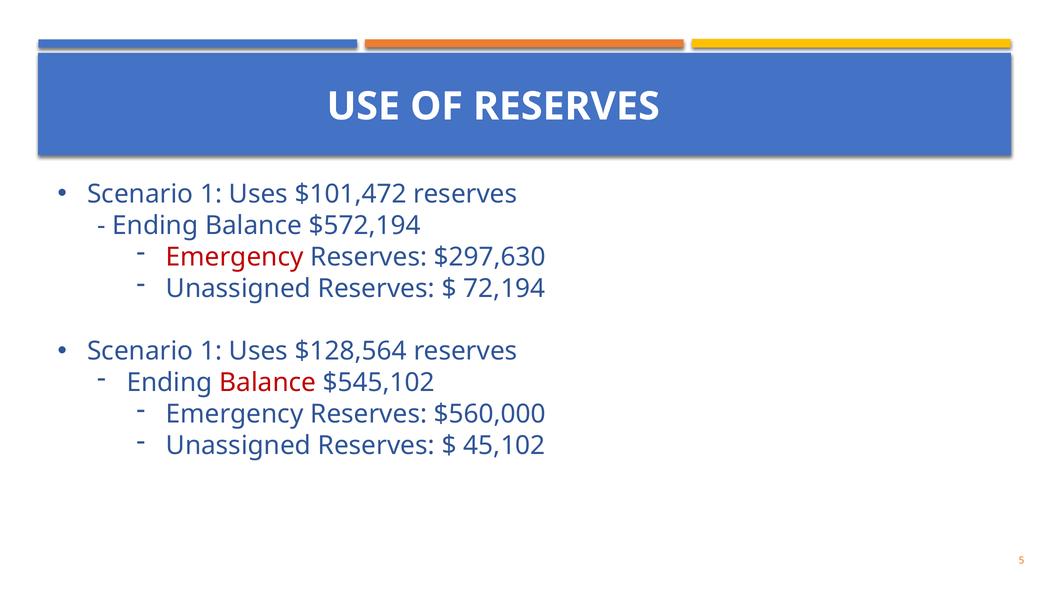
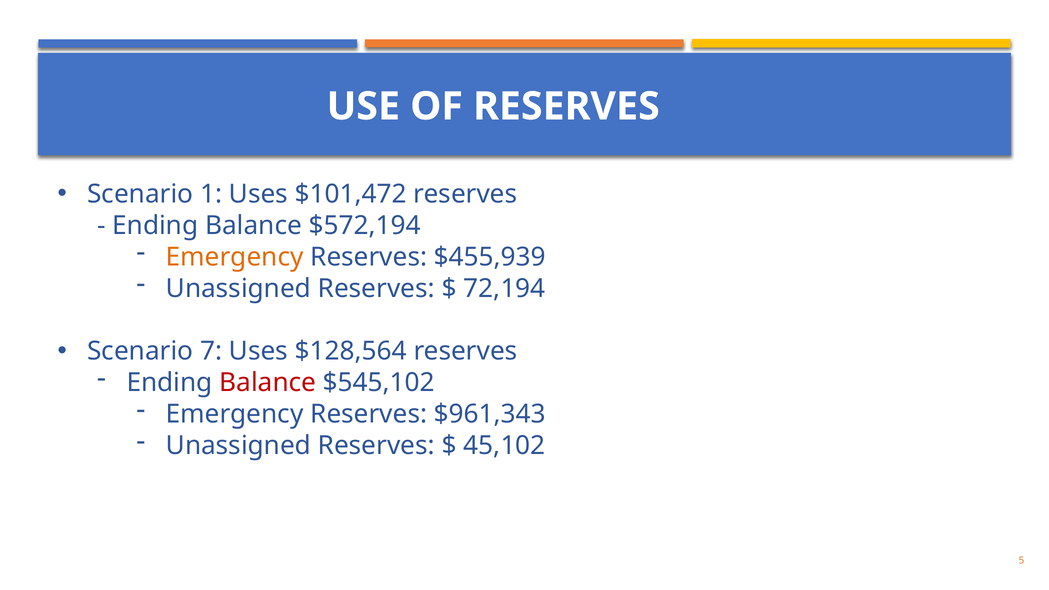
Emergency at (235, 257) colour: red -> orange
$297,630: $297,630 -> $455,939
1 at (211, 351): 1 -> 7
$560,000: $560,000 -> $961,343
